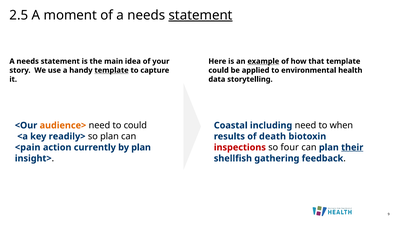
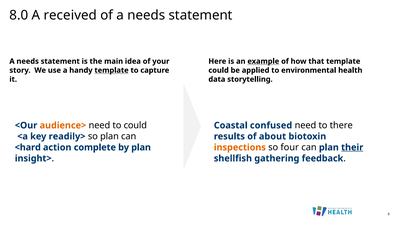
2.5: 2.5 -> 8.0
moment: moment -> received
statement at (201, 15) underline: present -> none
including: including -> confused
when: when -> there
death: death -> about
<pain: <pain -> <hard
currently: currently -> complete
inspections colour: red -> orange
